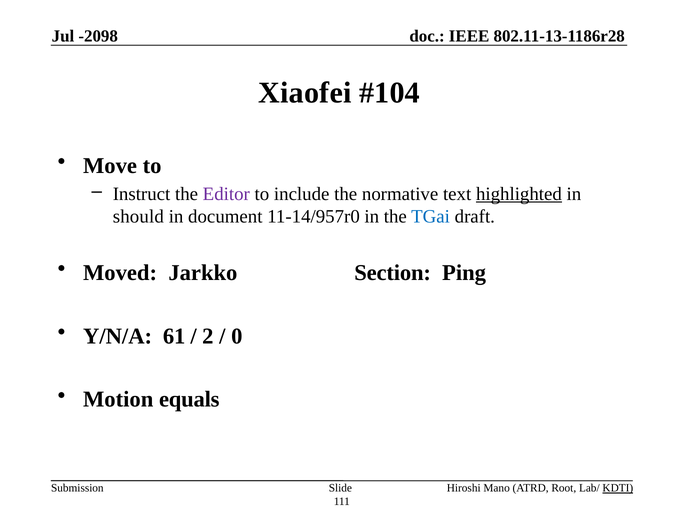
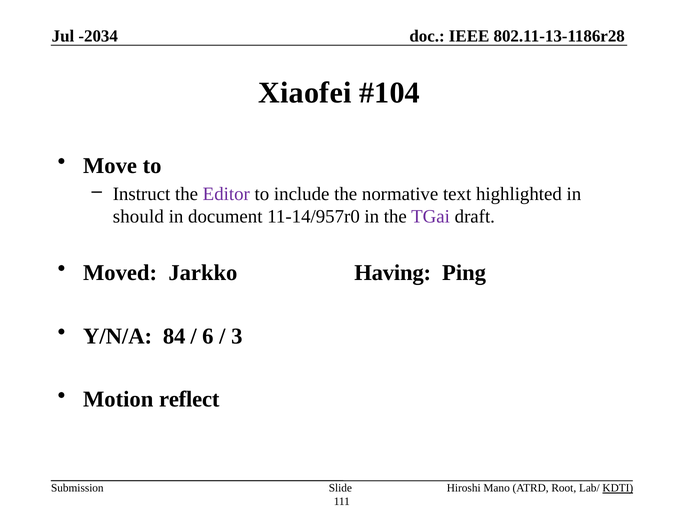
-2098: -2098 -> -2034
highlighted underline: present -> none
TGai colour: blue -> purple
Section: Section -> Having
61: 61 -> 84
2: 2 -> 6
0: 0 -> 3
equals: equals -> reflect
